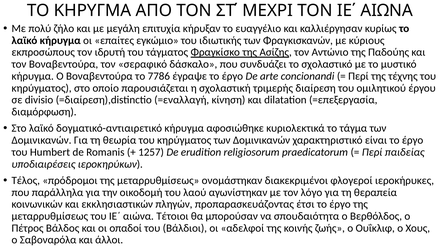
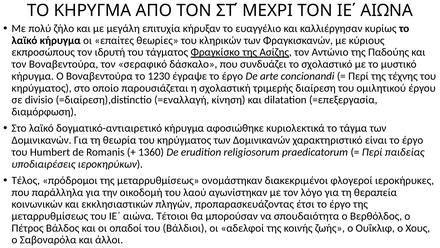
εγκώμιο: εγκώμιο -> θεωρίες
ιδιωτικής: ιδιωτικής -> κληρικών
7786: 7786 -> 1230
1257: 1257 -> 1360
